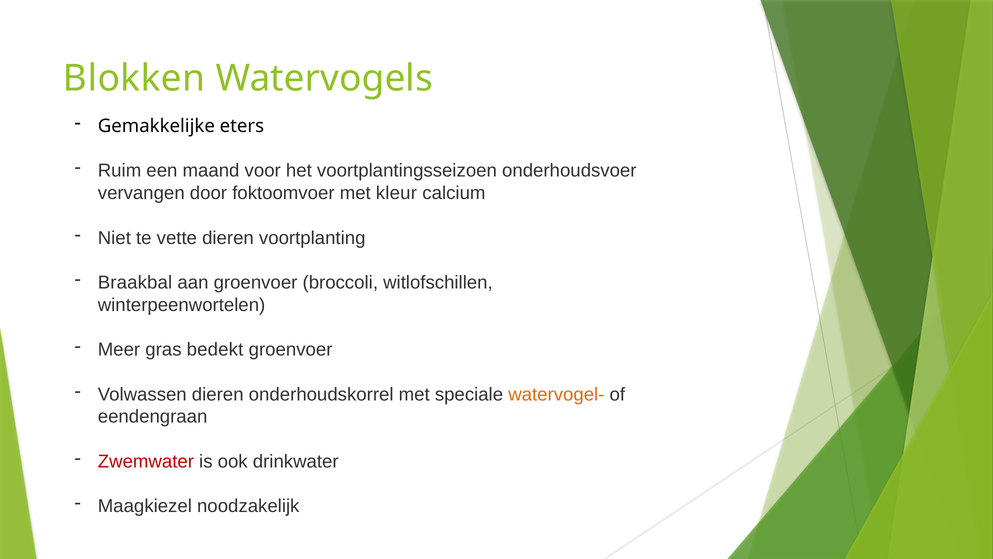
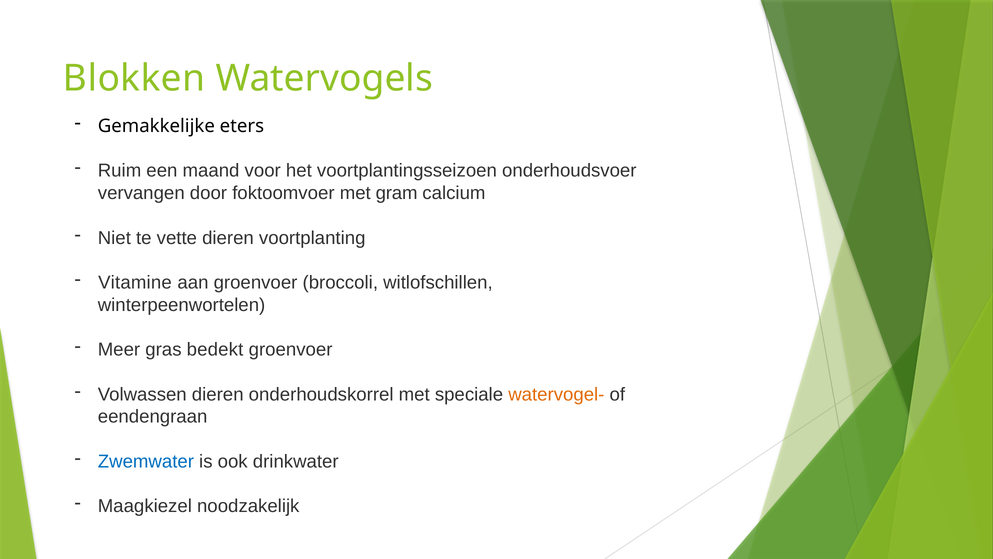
kleur: kleur -> gram
Braakbal: Braakbal -> Vitamine
Zwemwater colour: red -> blue
